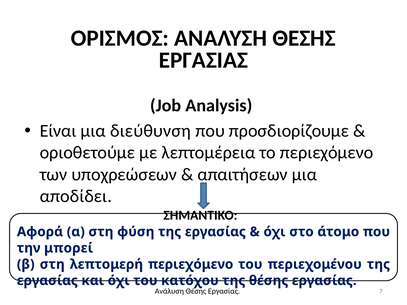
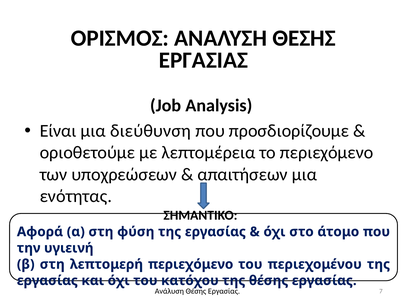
αποδίδει: αποδίδει -> ενότητας
μπορεί: μπορεί -> υγιεινή
